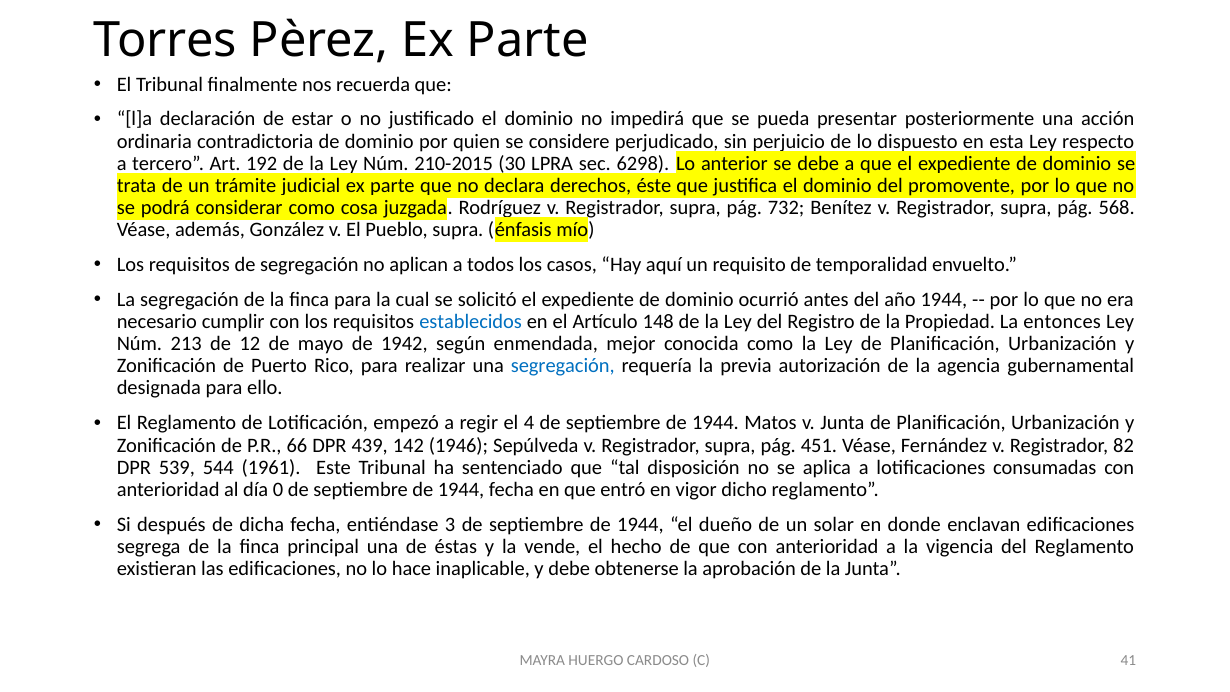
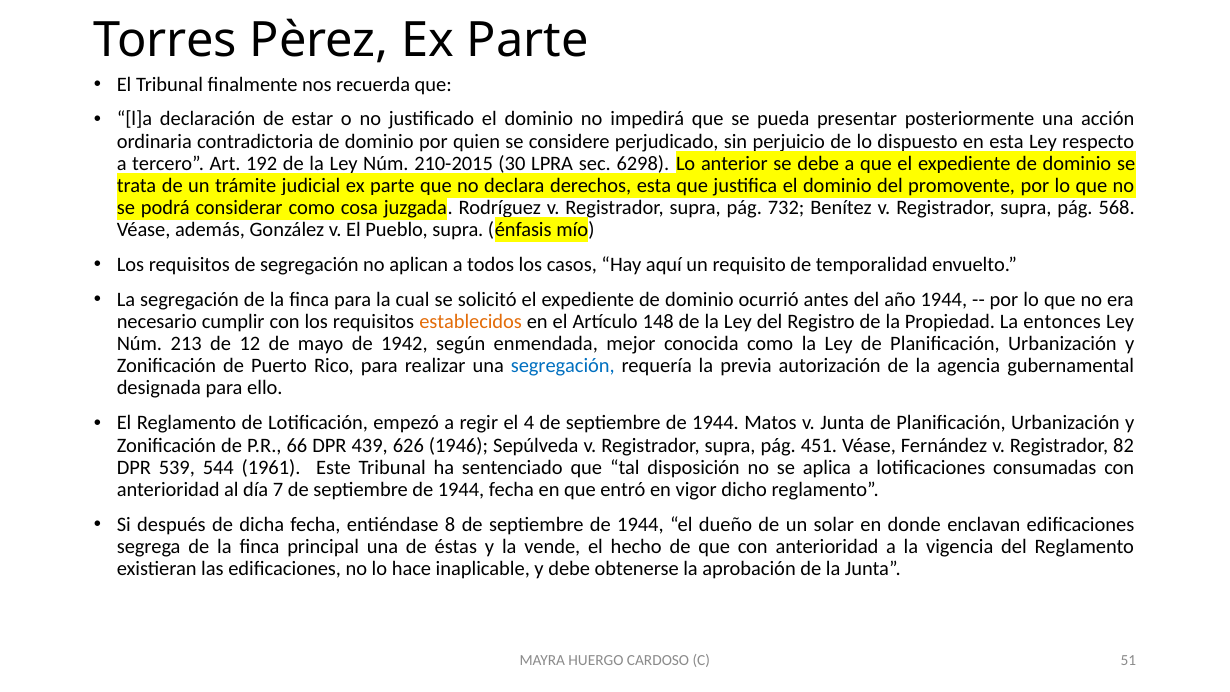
derechos éste: éste -> esta
establecidos colour: blue -> orange
142: 142 -> 626
0: 0 -> 7
3: 3 -> 8
41: 41 -> 51
